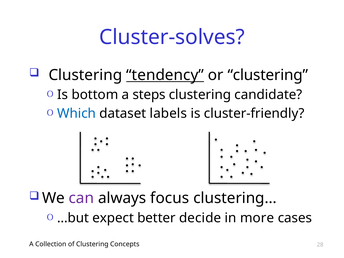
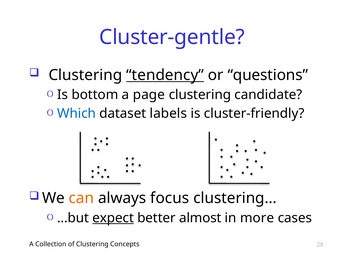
Cluster-solves: Cluster-solves -> Cluster-gentle
or clustering: clustering -> questions
steps: steps -> page
can colour: purple -> orange
expect underline: none -> present
decide: decide -> almost
